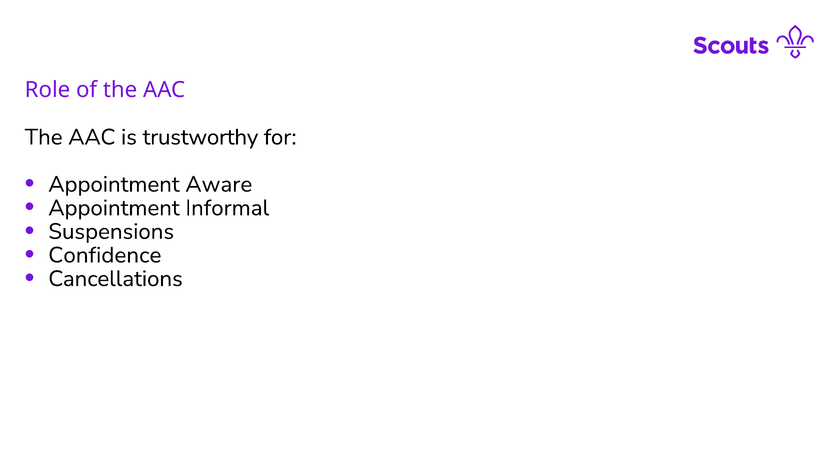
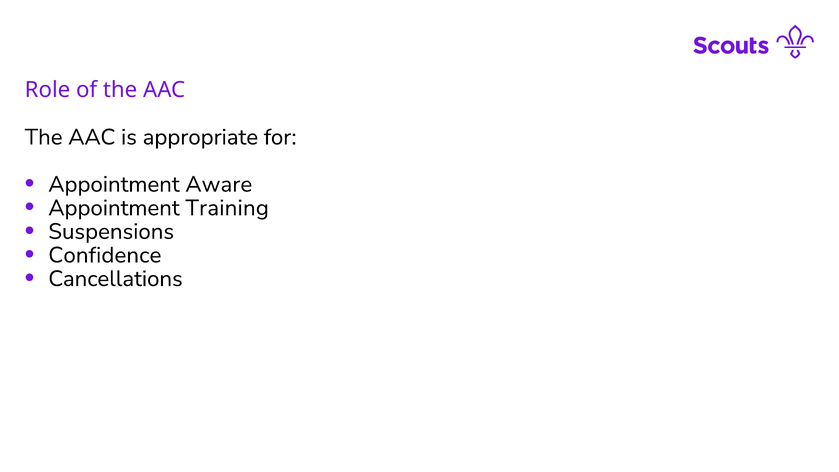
trustworthy: trustworthy -> appropriate
Informal: Informal -> Training
